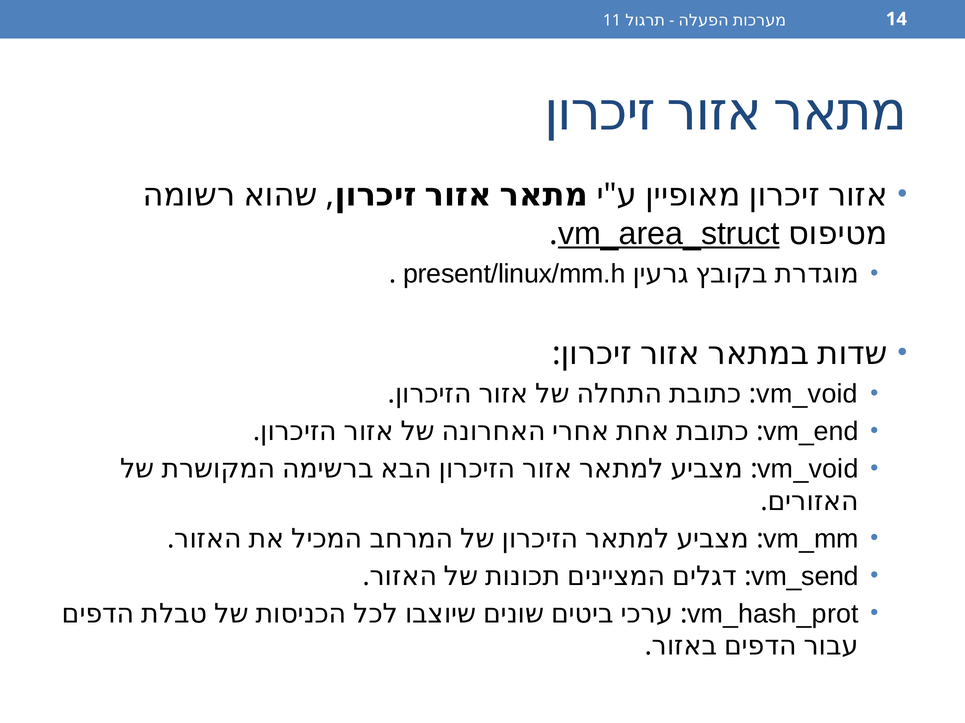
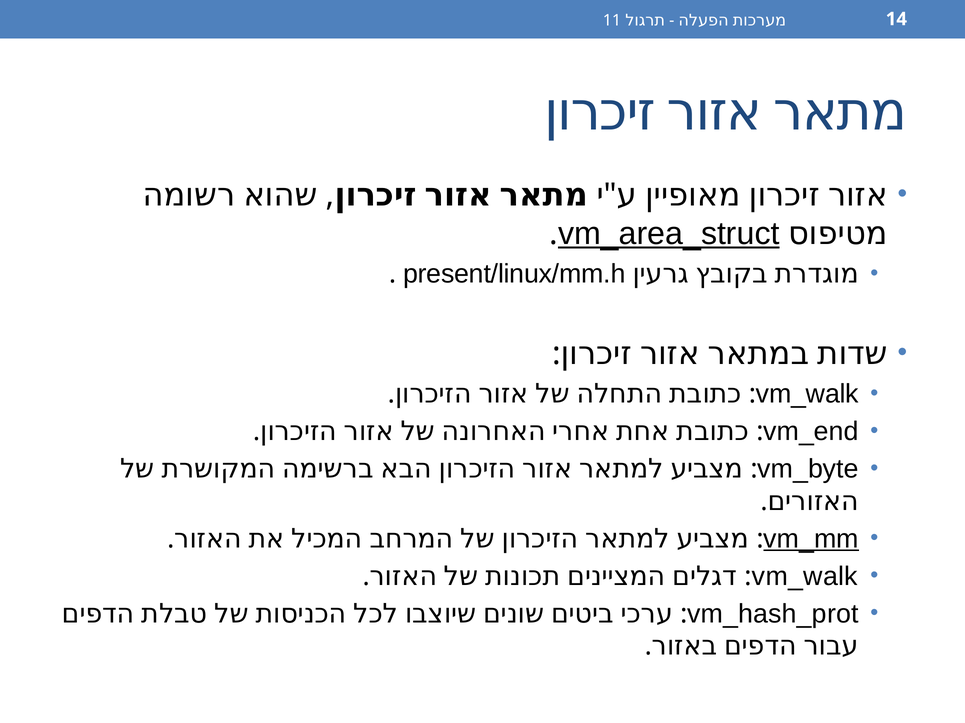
vm_void at (807, 394): vm_void -> vm_walk
vm_void at (808, 470): vm_void -> vm_byte
vm_mm underline: none -> present
vm_send at (805, 577): vm_send -> vm_walk
